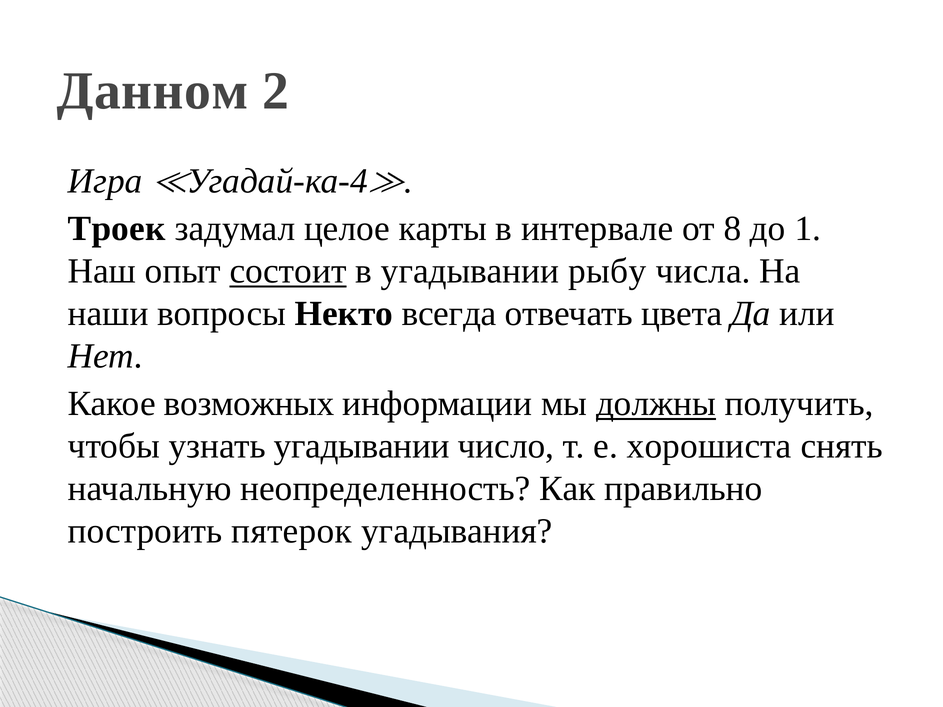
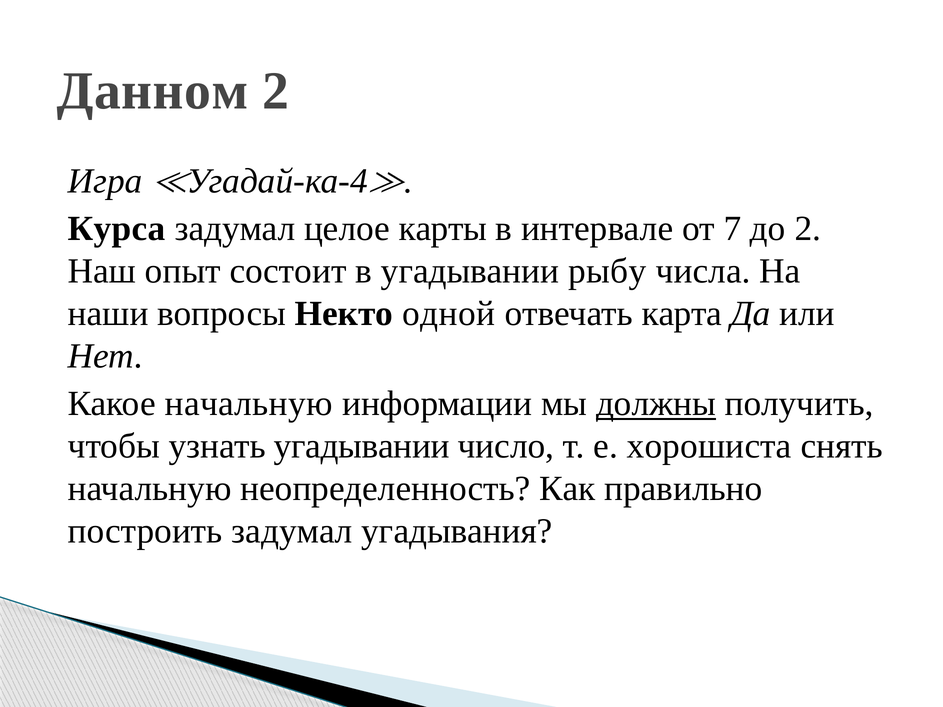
Троек: Троек -> Курса
8: 8 -> 7
до 1: 1 -> 2
состоит underline: present -> none
всегда: всегда -> одной
цвета: цвета -> карта
Какое возможных: возможных -> начальную
построить пятерок: пятерок -> задумал
